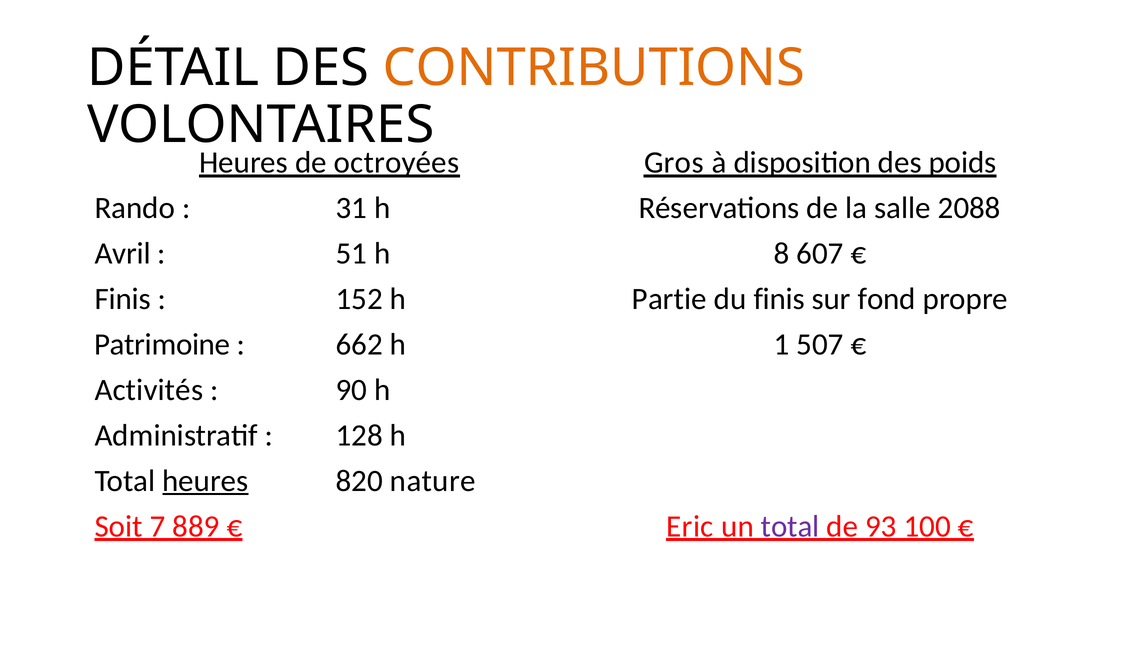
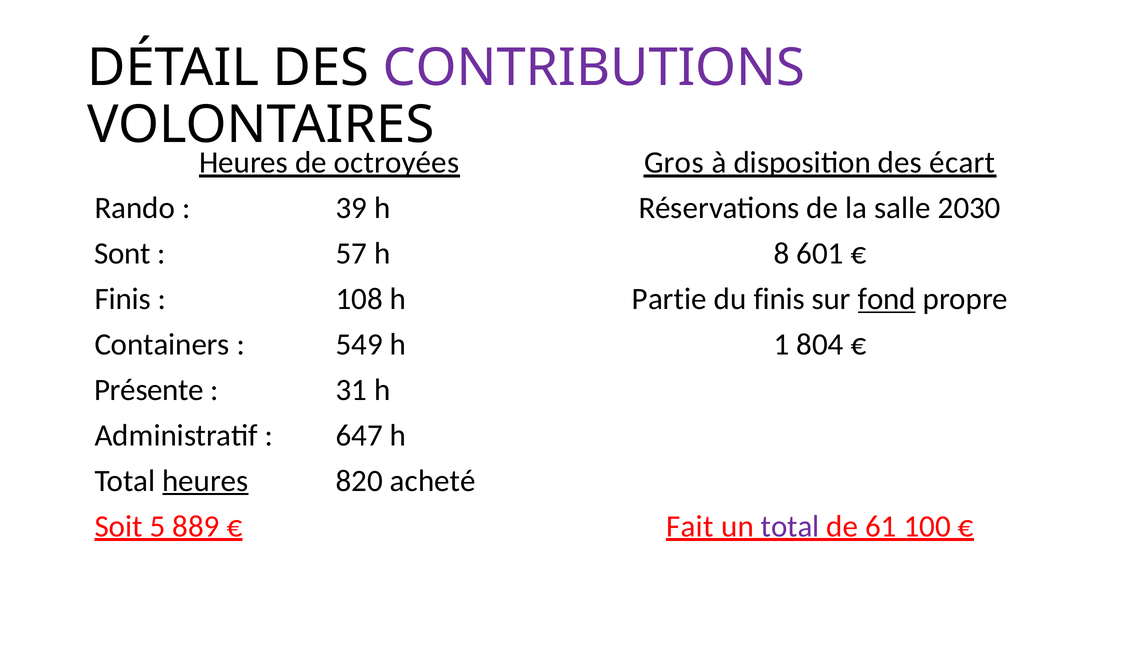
CONTRIBUTIONS colour: orange -> purple
poids: poids -> écart
31: 31 -> 39
2088: 2088 -> 2030
Avril: Avril -> Sont
51: 51 -> 57
607: 607 -> 601
152: 152 -> 108
fond underline: none -> present
Patrimoine: Patrimoine -> Containers
662: 662 -> 549
507: 507 -> 804
Activités: Activités -> Présente
90: 90 -> 31
128: 128 -> 647
nature: nature -> acheté
7: 7 -> 5
Eric: Eric -> Fait
93: 93 -> 61
